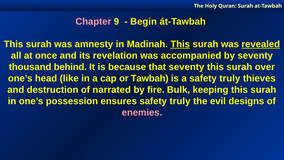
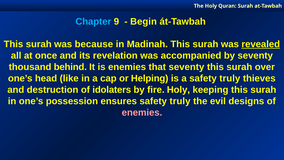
Chapter colour: pink -> light blue
amnesty: amnesty -> because
This at (180, 44) underline: present -> none
is because: because -> enemies
Tawbah: Tawbah -> Helping
narrated: narrated -> idolaters
fire Bulk: Bulk -> Holy
